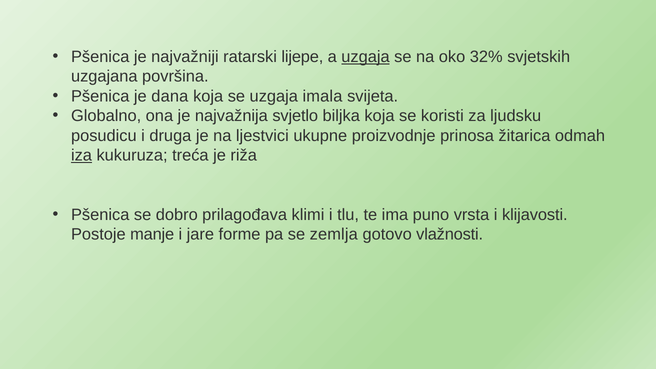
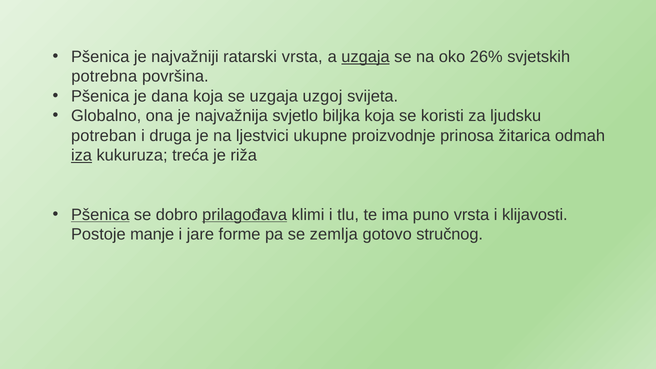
ratarski lijepe: lijepe -> vrsta
32%: 32% -> 26%
uzgajana: uzgajana -> potrebna
imala: imala -> uzgoj
posudicu: posudicu -> potreban
Pšenica at (100, 215) underline: none -> present
prilagođava underline: none -> present
vlažnosti: vlažnosti -> stručnog
